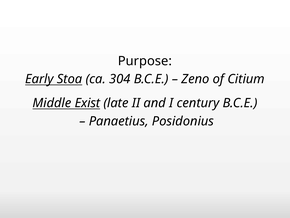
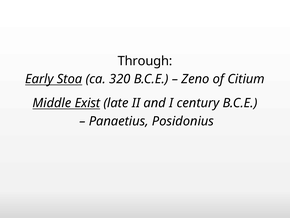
Purpose: Purpose -> Through
304: 304 -> 320
